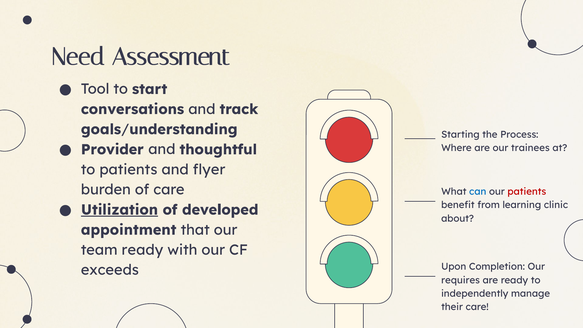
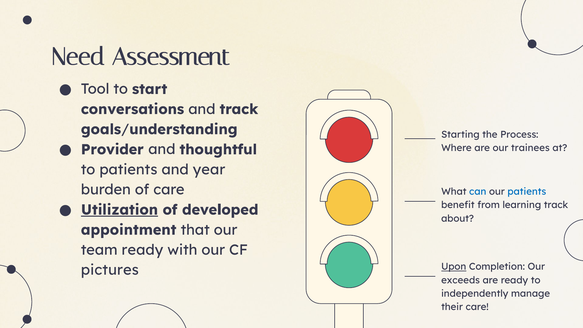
flyer: flyer -> year
patients at (527, 192) colour: red -> blue
learning clinic: clinic -> track
Upon underline: none -> present
exceeds: exceeds -> pictures
requires: requires -> exceeds
